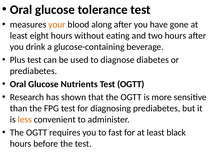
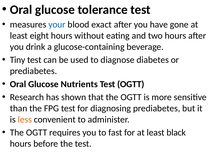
your colour: orange -> blue
along: along -> exact
Plus: Plus -> Tiny
